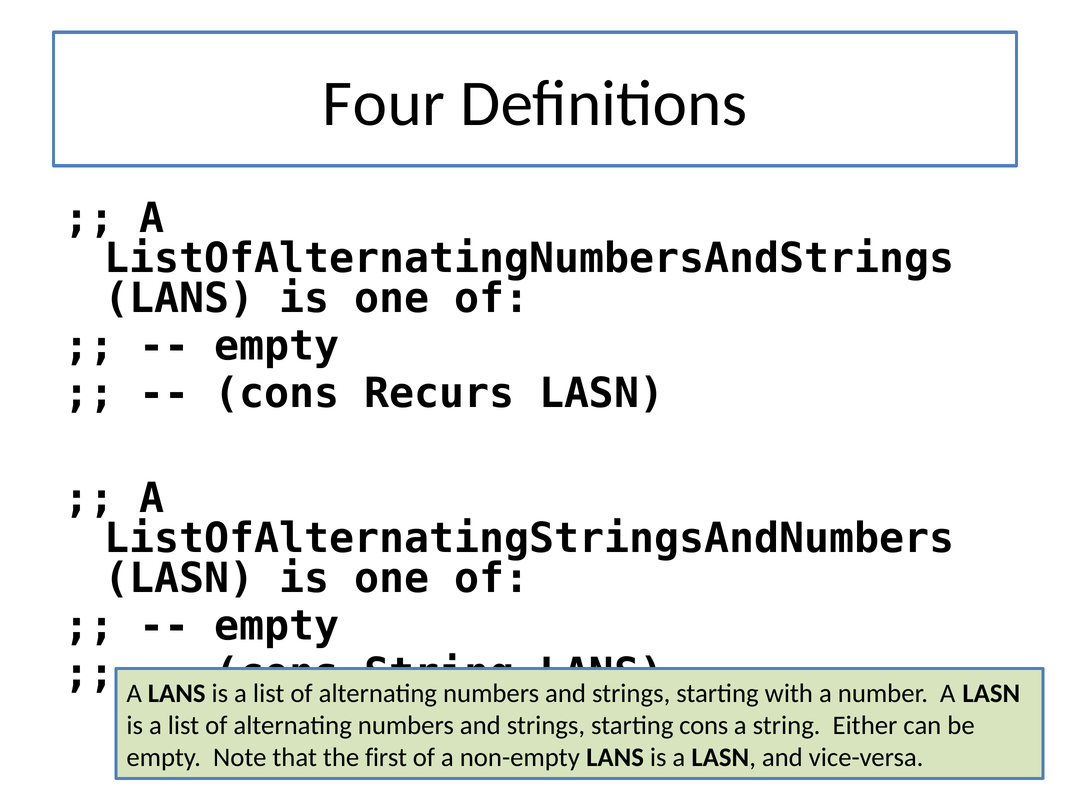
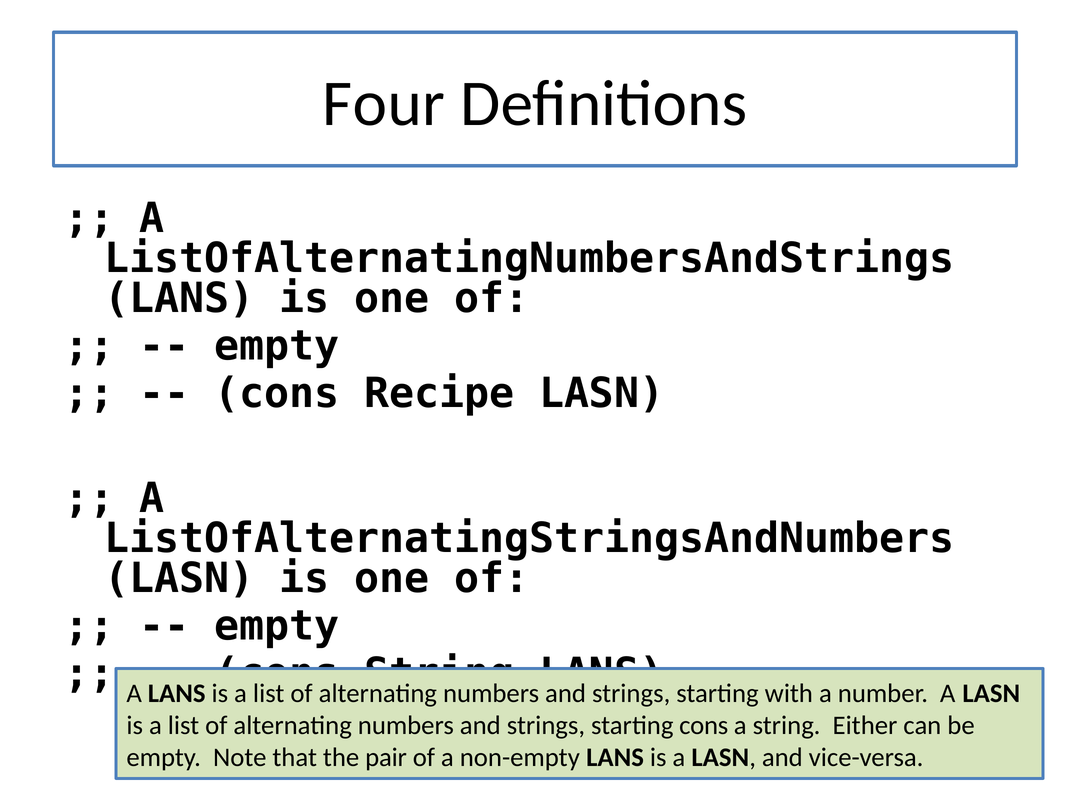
Recurs: Recurs -> Recipe
first: first -> pair
